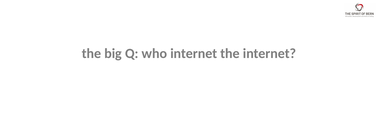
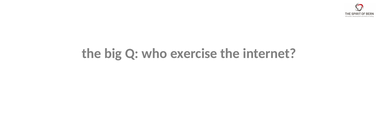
who internet: internet -> exercise
